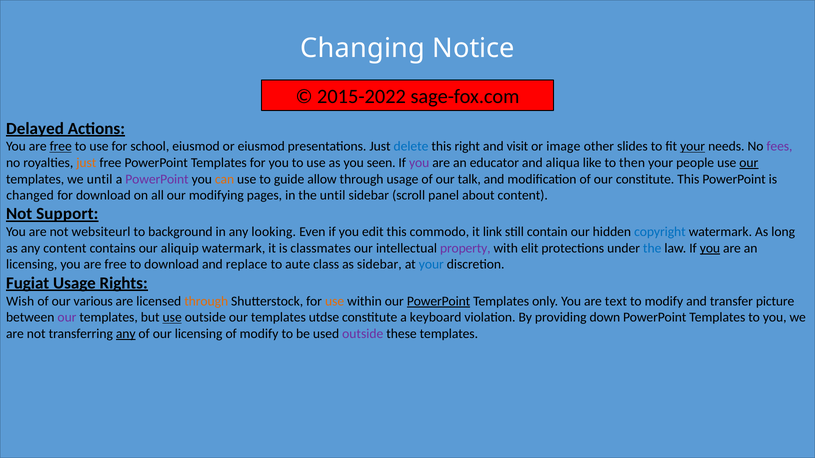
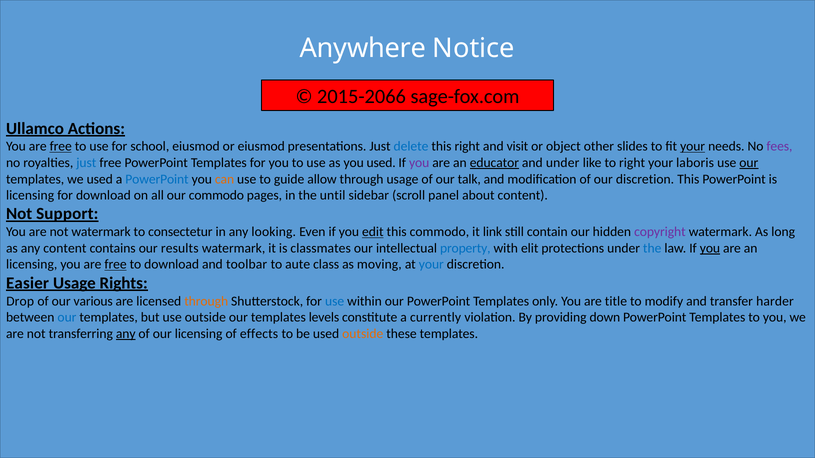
Changing: Changing -> Anywhere
2015-2022: 2015-2022 -> 2015-2066
Delayed: Delayed -> Ullamco
image: image -> object
just at (86, 163) colour: orange -> blue
you seen: seen -> used
educator underline: none -> present
and aliqua: aliqua -> under
to then: then -> right
people: people -> laboris
we until: until -> used
PowerPoint at (157, 179) colour: purple -> blue
our constitute: constitute -> discretion
changed at (30, 195): changed -> licensing
our modifying: modifying -> commodo
not websiteurl: websiteurl -> watermark
background: background -> consectetur
edit underline: none -> present
copyright colour: blue -> purple
aliquip: aliquip -> results
property colour: purple -> blue
free at (116, 265) underline: none -> present
replace: replace -> toolbar
as sidebar: sidebar -> moving
Fugiat: Fugiat -> Easier
Wish: Wish -> Drop
use at (335, 301) colour: orange -> blue
PowerPoint at (439, 301) underline: present -> none
text: text -> title
picture: picture -> harder
our at (67, 318) colour: purple -> blue
use at (172, 318) underline: present -> none
utdse: utdse -> levels
keyboard: keyboard -> currently
of modify: modify -> effects
outside at (363, 334) colour: purple -> orange
